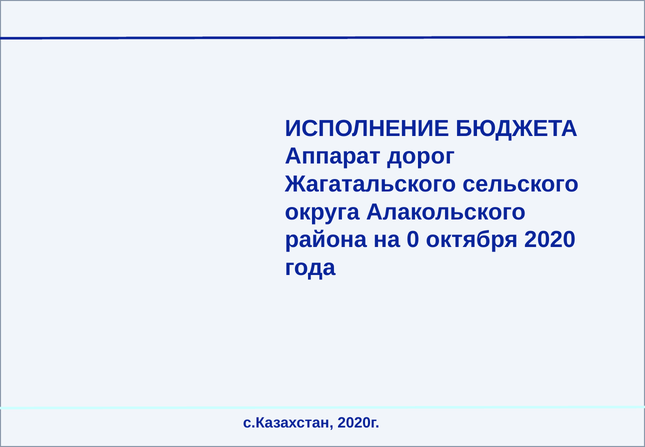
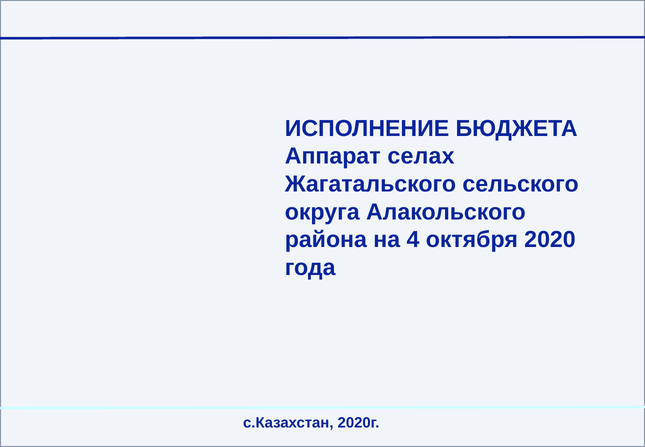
дорог: дорог -> селах
0: 0 -> 4
